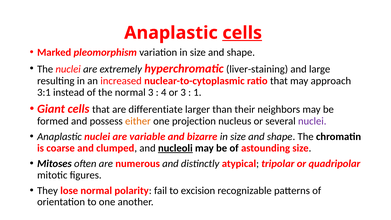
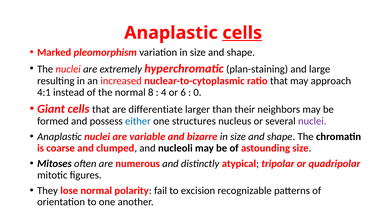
liver-staining: liver-staining -> plan-staining
3:1: 3:1 -> 4:1
normal 3: 3 -> 8
or 3: 3 -> 6
1: 1 -> 0
either colour: orange -> blue
projection: projection -> structures
nucleoli underline: present -> none
